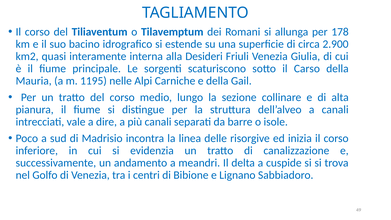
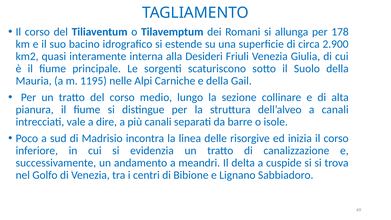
Carso: Carso -> Suolo
